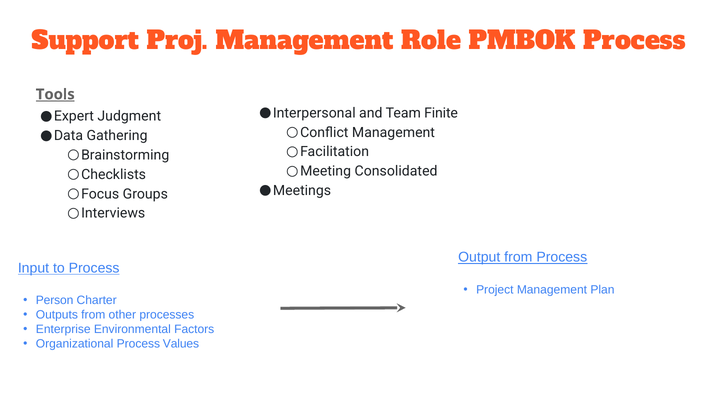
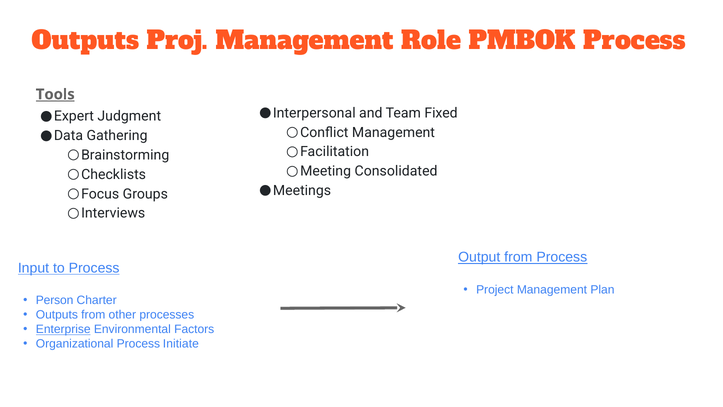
Support at (86, 41): Support -> Outputs
Finite: Finite -> Fixed
Enterprise underline: none -> present
Values: Values -> Initiate
